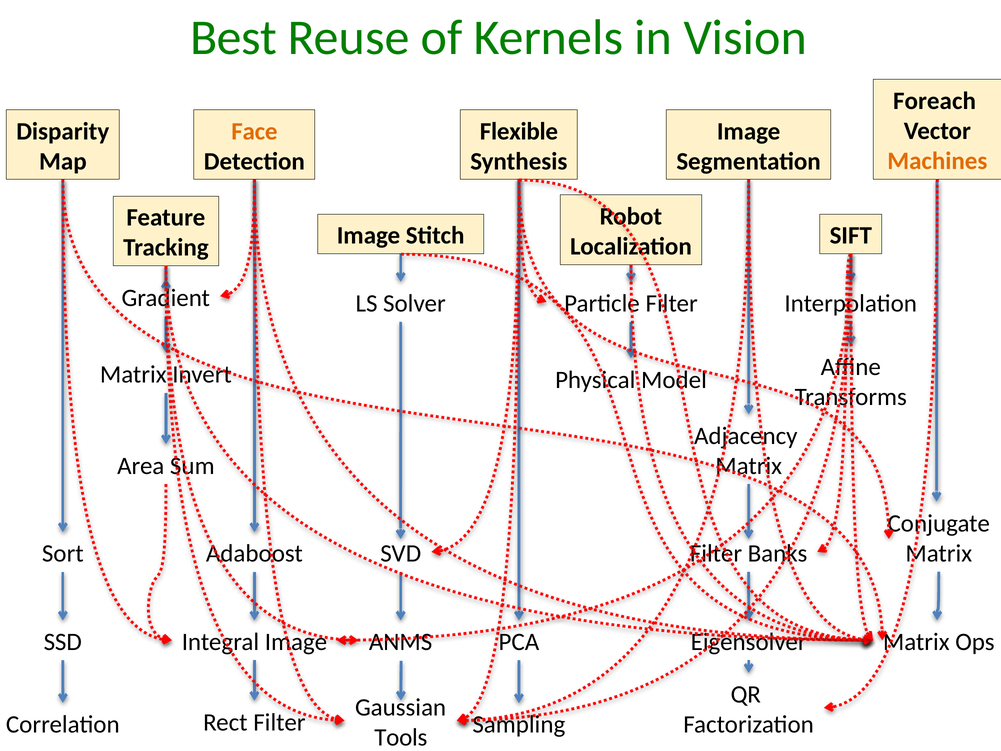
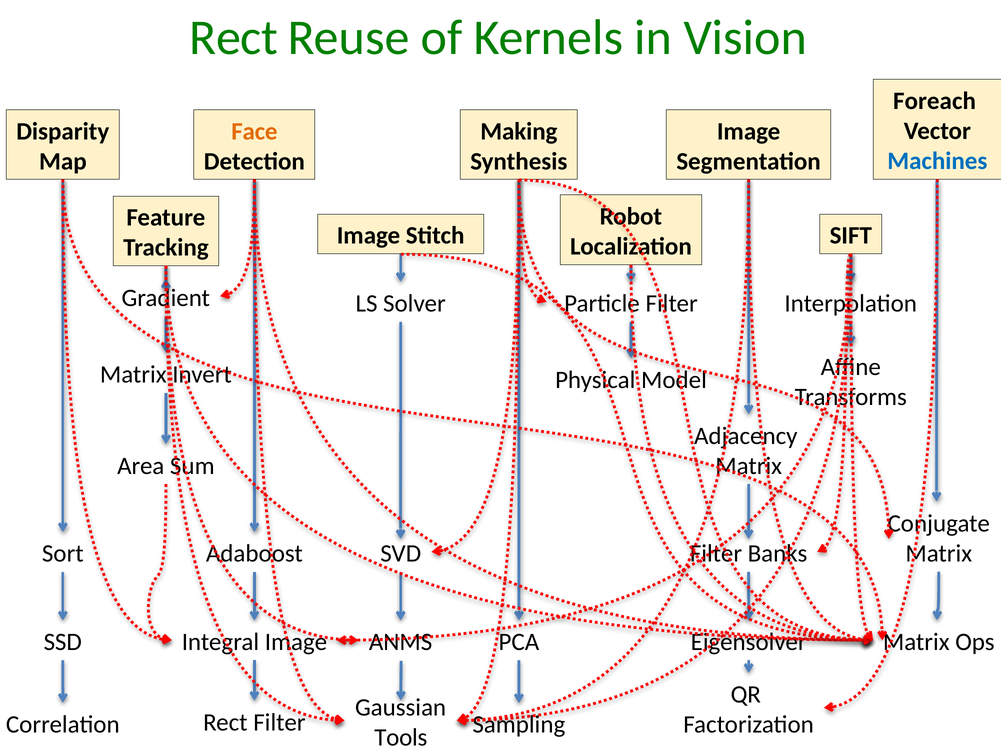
Best at (234, 38): Best -> Rect
Flexible: Flexible -> Making
Machines colour: orange -> blue
